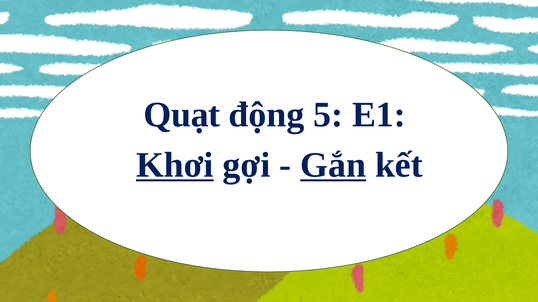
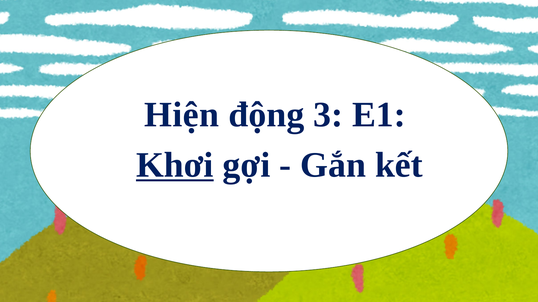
Quạt: Quạt -> Hiện
5: 5 -> 3
Gắn underline: present -> none
